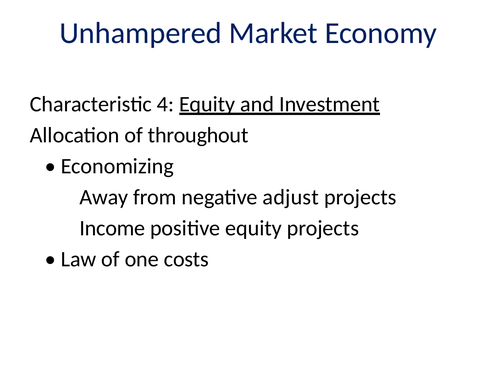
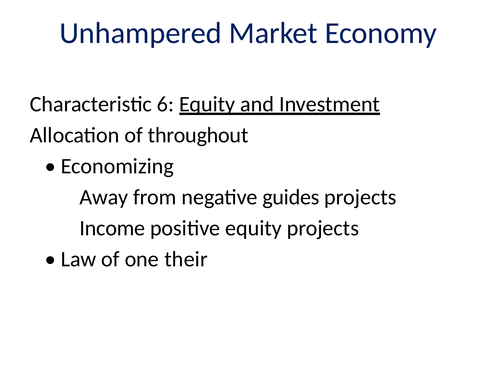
4: 4 -> 6
adjust: adjust -> guides
costs: costs -> their
